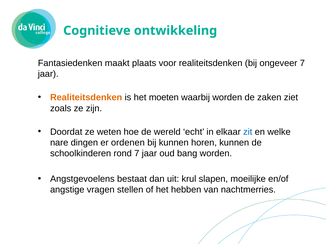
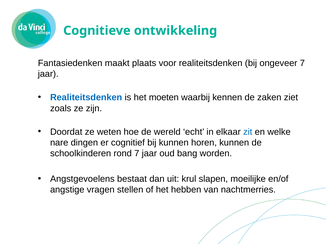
Realiteitsdenken at (86, 98) colour: orange -> blue
waarbij worden: worden -> kennen
ordenen: ordenen -> cognitief
